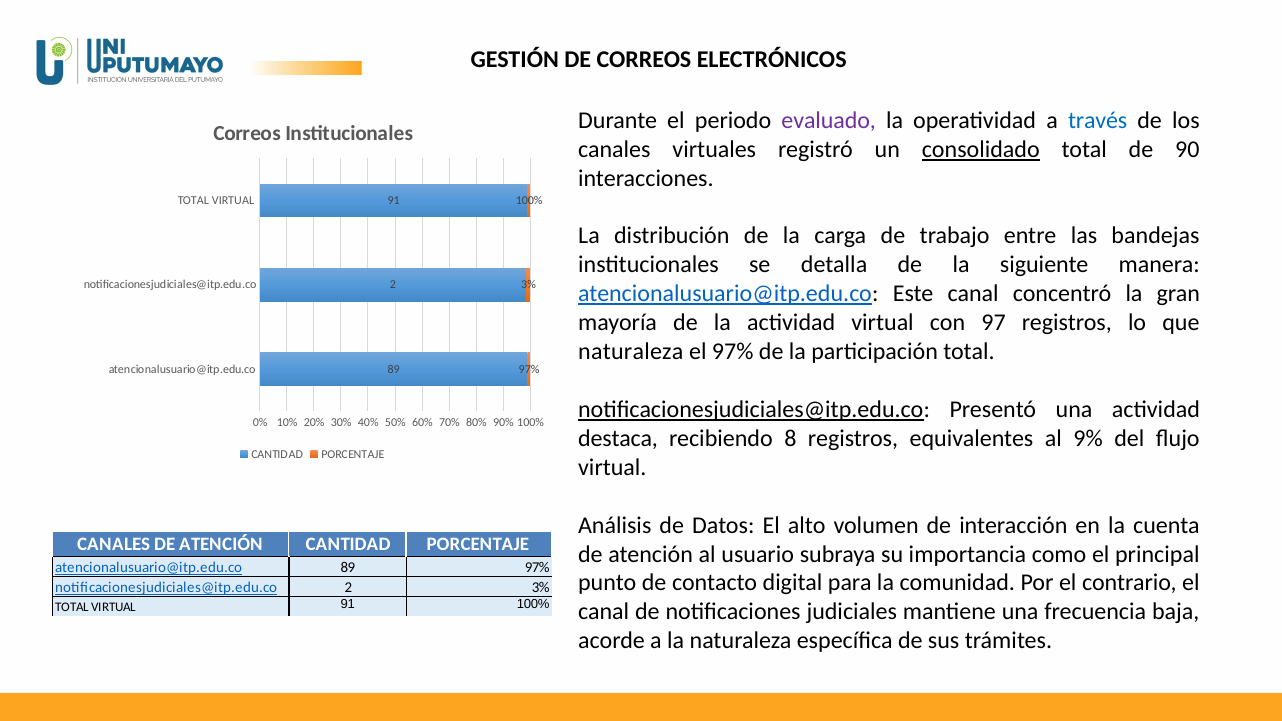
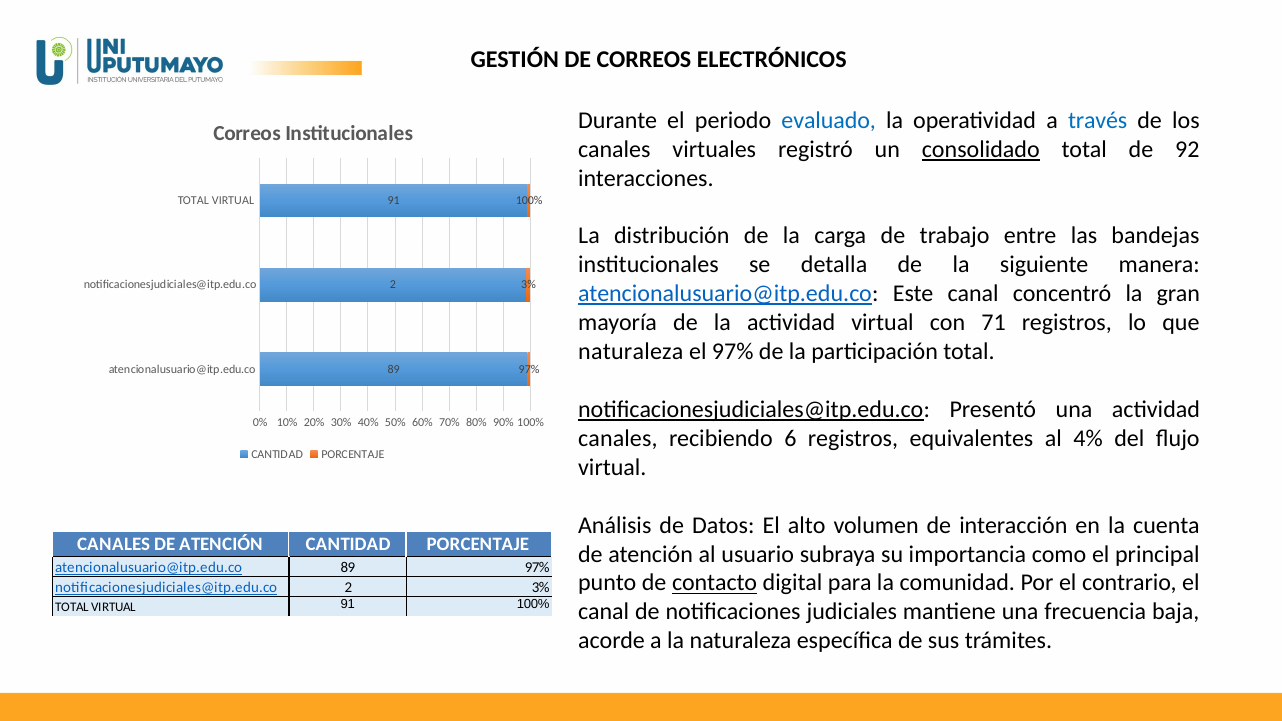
evaluado colour: purple -> blue
90: 90 -> 92
97: 97 -> 71
destaca at (618, 439): destaca -> canales
8: 8 -> 6
9%: 9% -> 4%
contacto underline: none -> present
